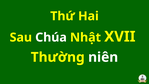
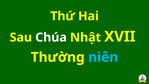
niên colour: white -> light blue
